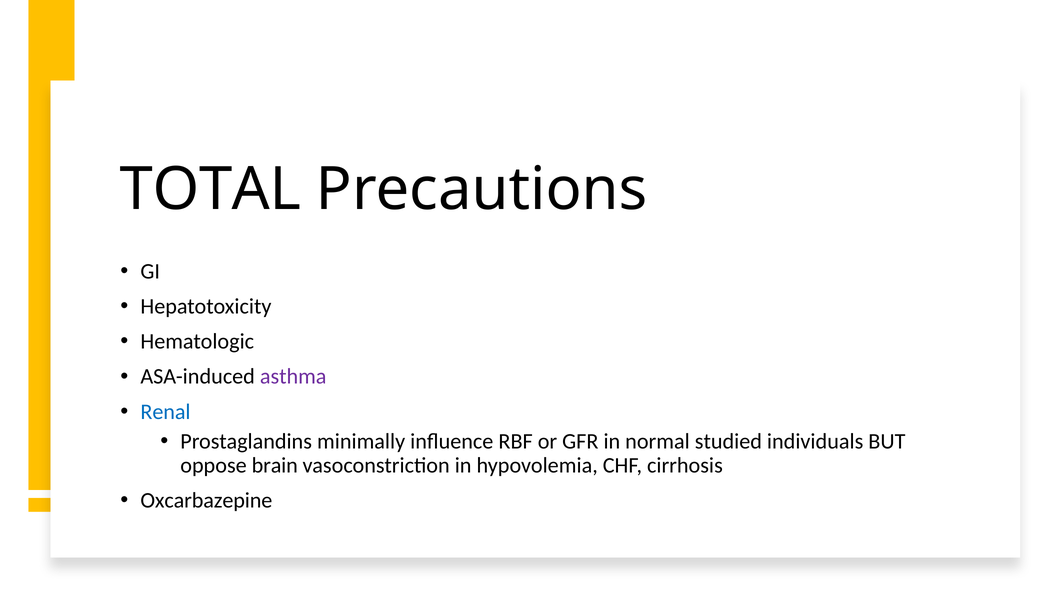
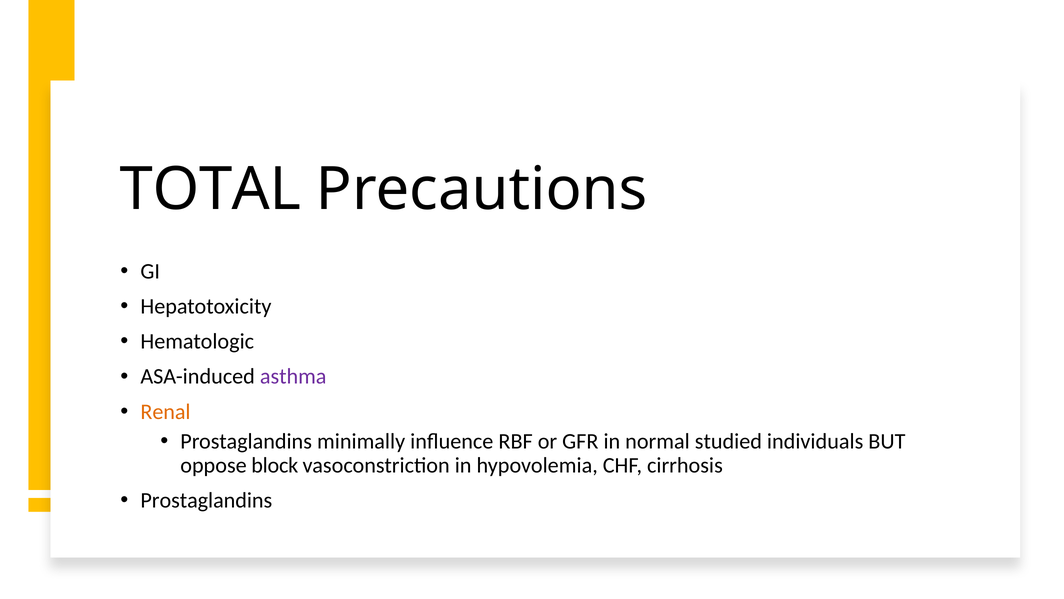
Renal colour: blue -> orange
brain: brain -> block
Oxcarbazepine at (206, 500): Oxcarbazepine -> Prostaglandins
